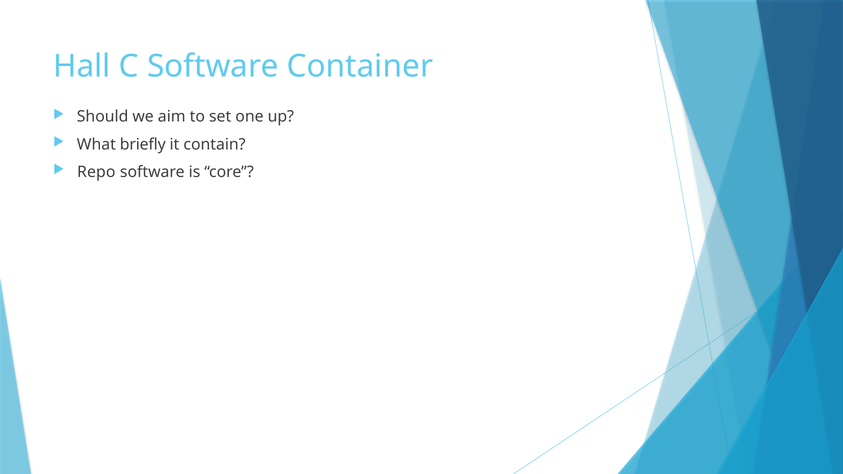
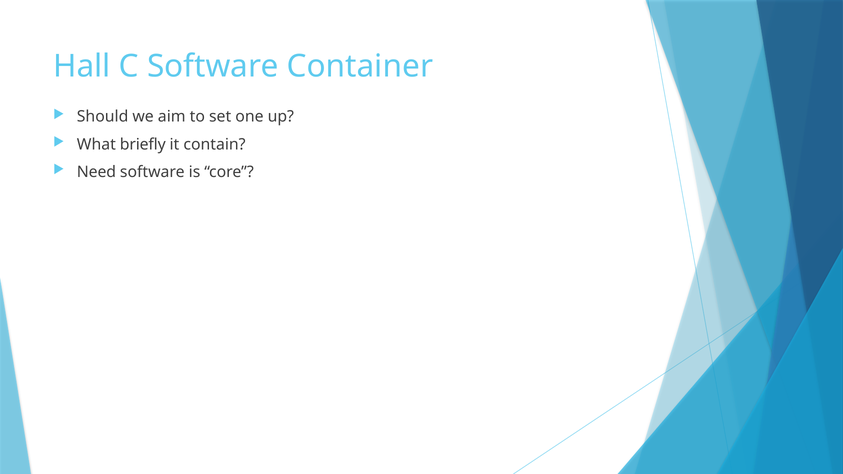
Repo: Repo -> Need
